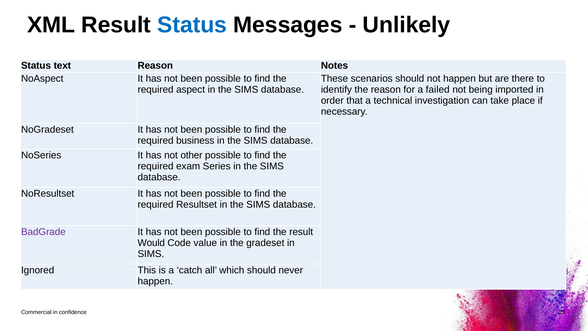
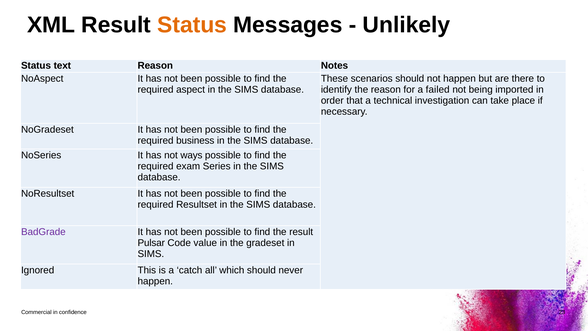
Status at (192, 25) colour: blue -> orange
other: other -> ways
Would: Would -> Pulsar
